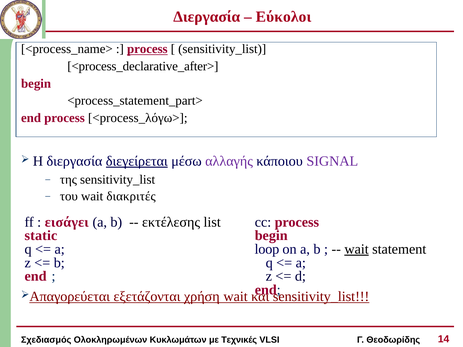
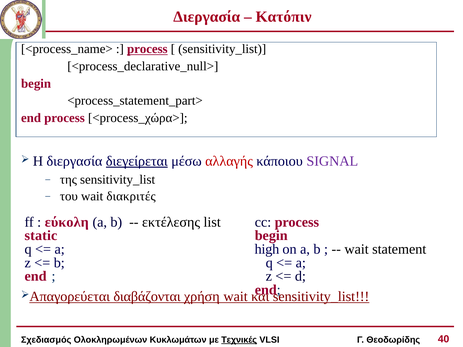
Εύκολοι: Εύκολοι -> Κατόπιν
<process_declarative_after>: <process_declarative_after> -> <process_declarative_null>
<process_λόγω>: <process_λόγω> -> <process_χώρα>
αλλαγής colour: purple -> red
εισάγει: εισάγει -> εύκολη
loop: loop -> high
wait at (357, 249) underline: present -> none
εξετάζονται: εξετάζονται -> διαβάζονται
Τεχνικές underline: none -> present
14: 14 -> 40
